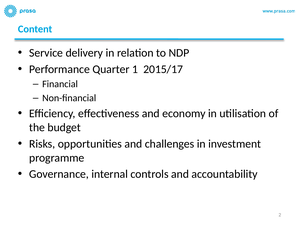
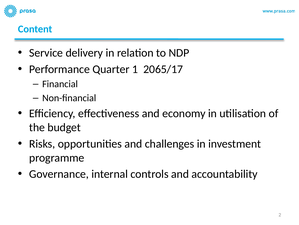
2015/17: 2015/17 -> 2065/17
